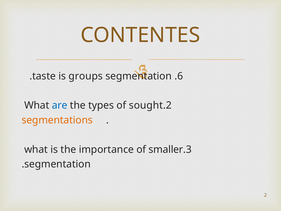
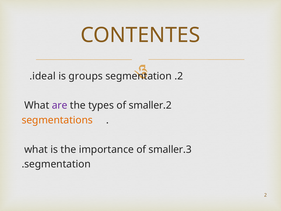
6 at (180, 76): 6 -> 2
taste: taste -> ideal
are colour: blue -> purple
types of sought: sought -> smaller
